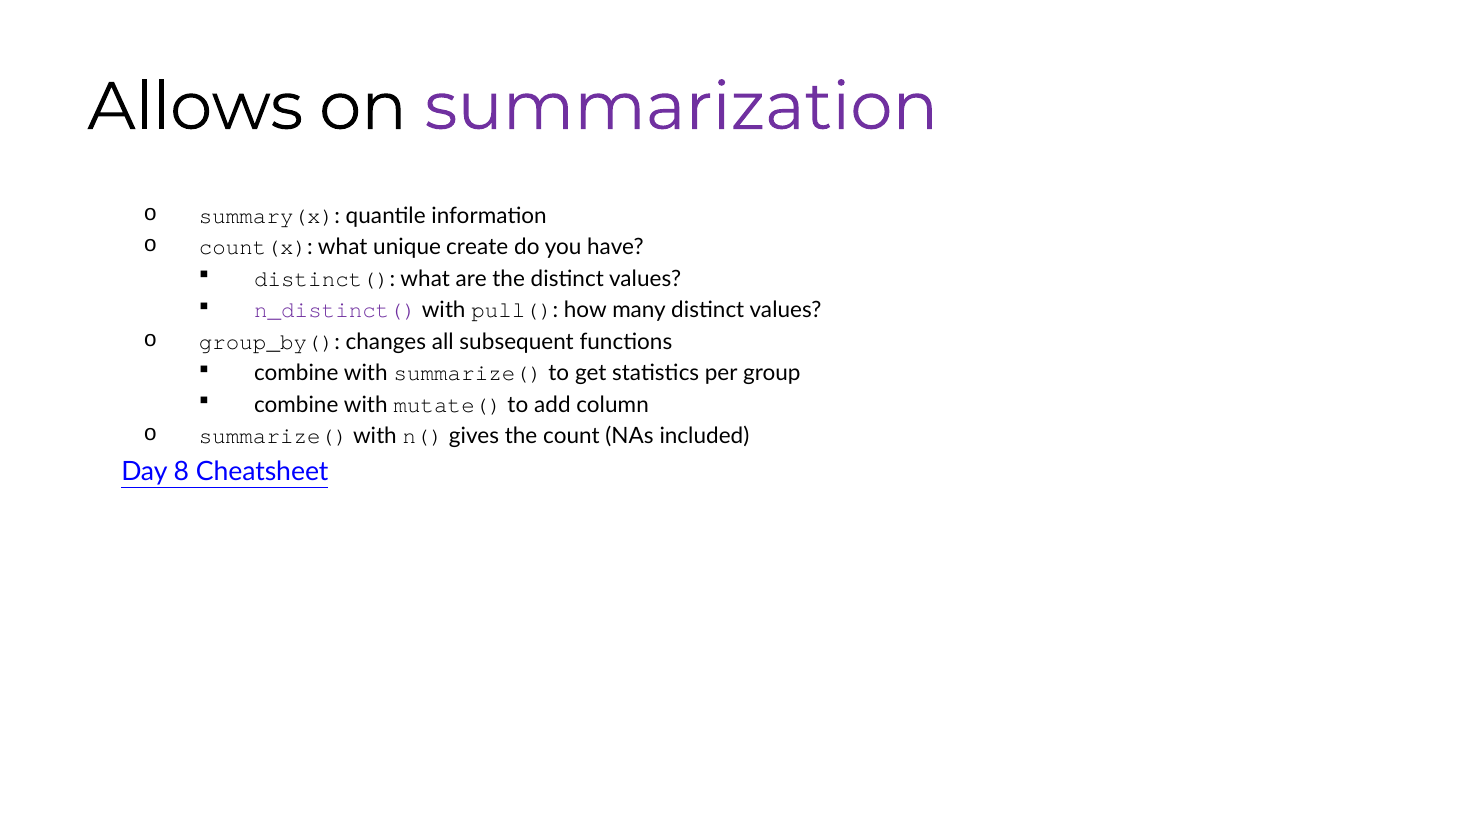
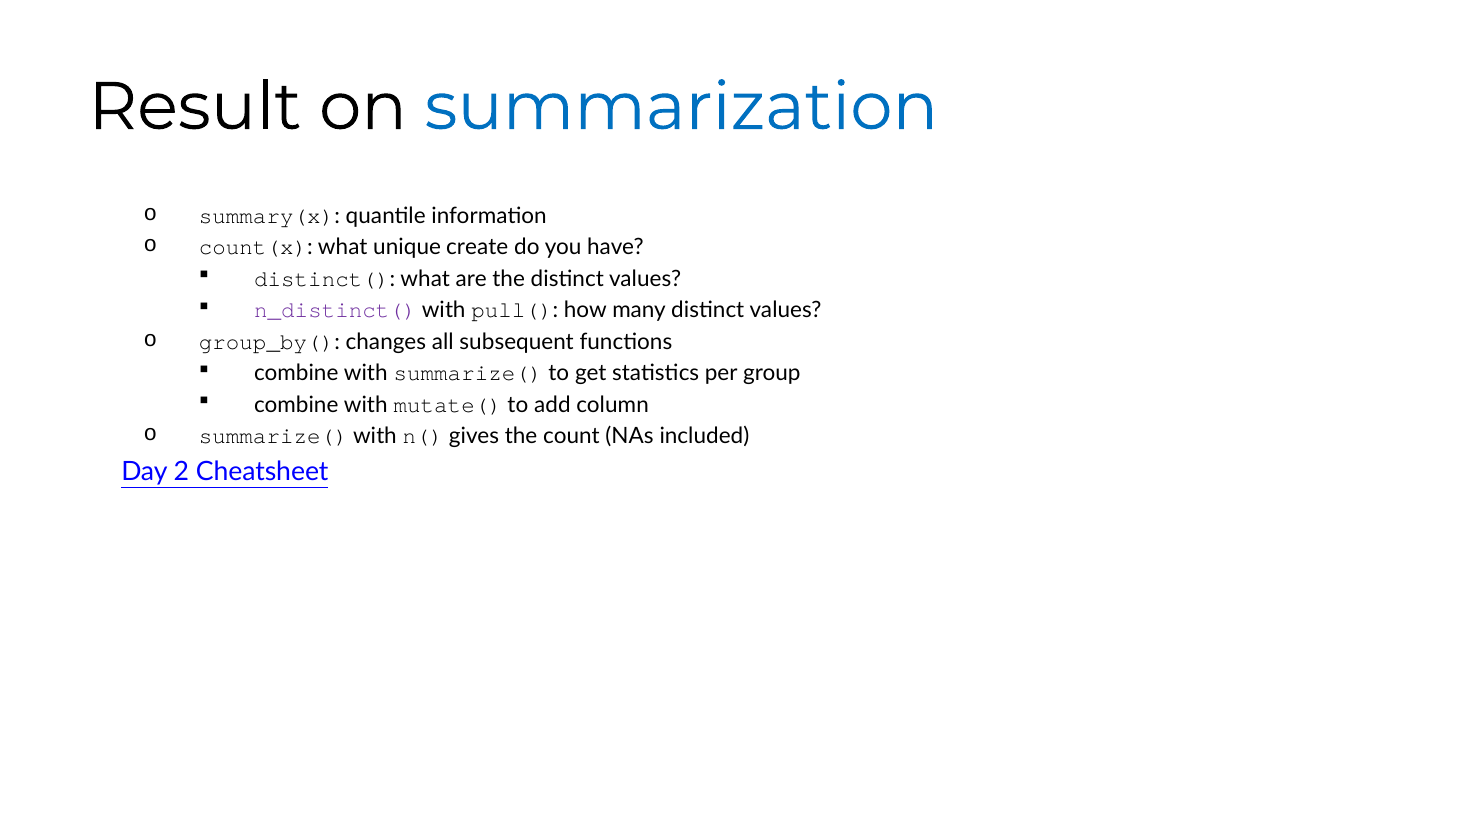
Allows: Allows -> Result
summarization colour: purple -> blue
8: 8 -> 2
